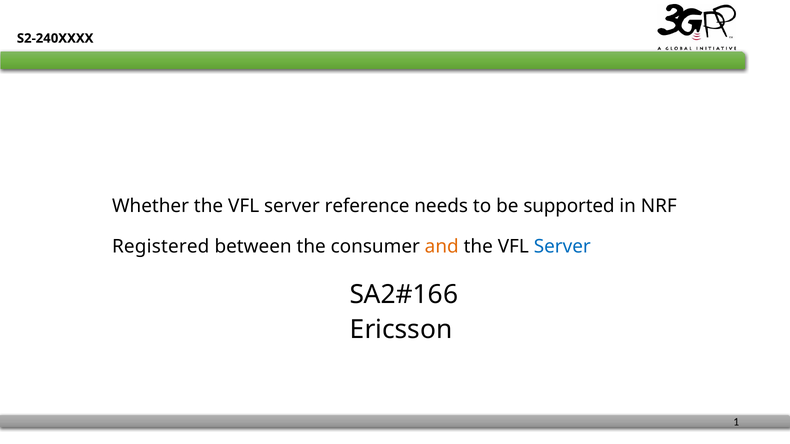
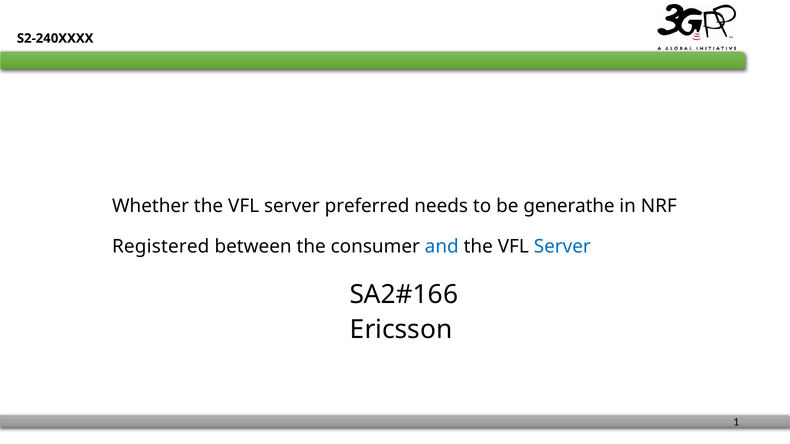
reference: reference -> preferred
supported: supported -> generathe
and colour: orange -> blue
